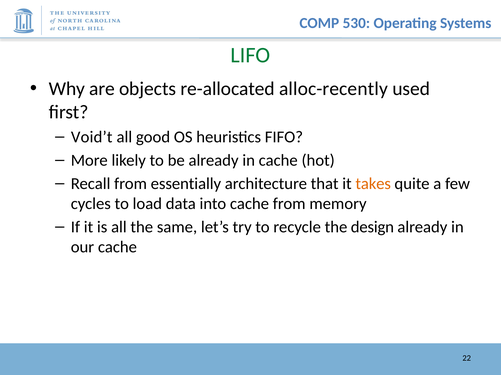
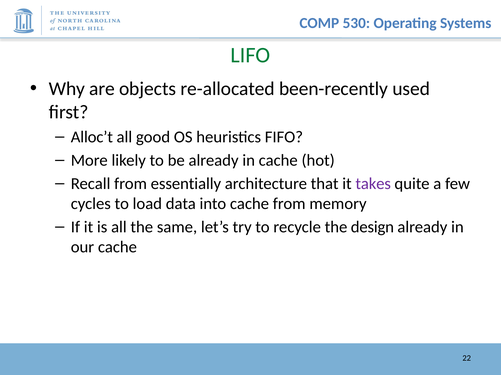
alloc-recently: alloc-recently -> been-recently
Void’t: Void’t -> Alloc’t
takes colour: orange -> purple
